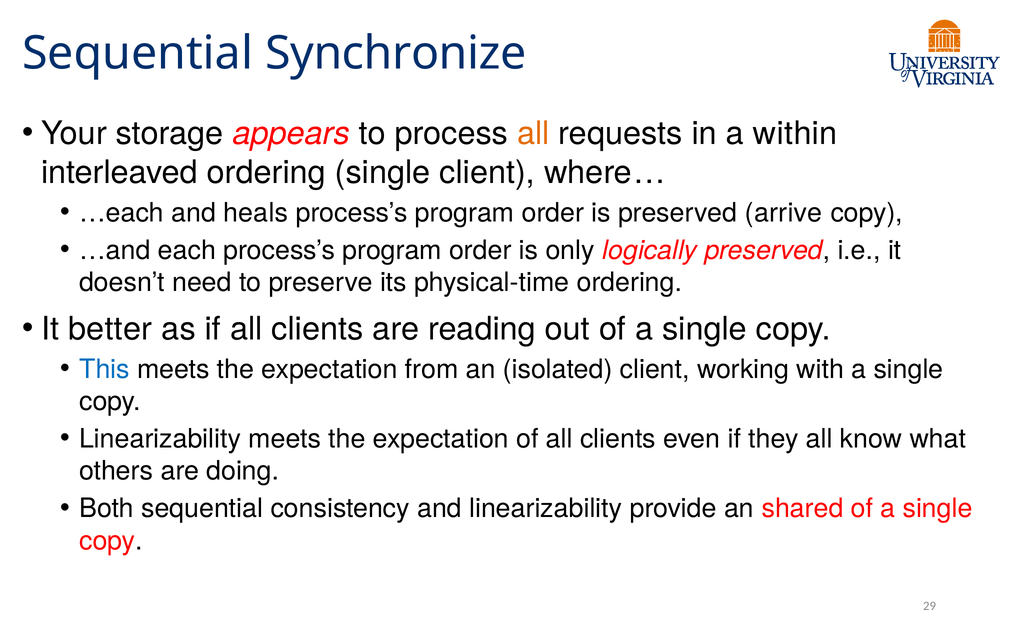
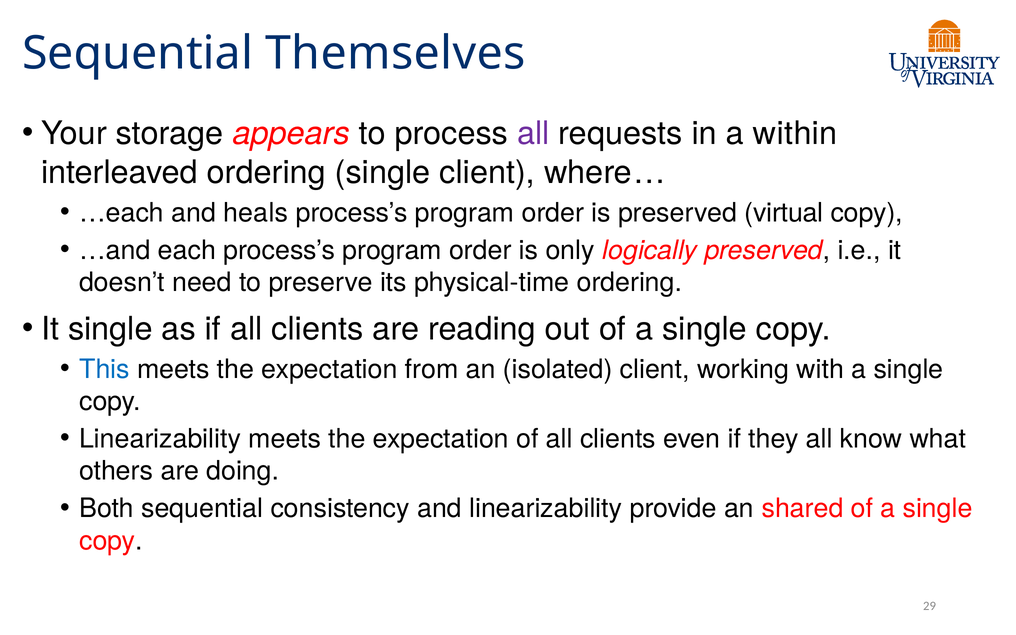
Synchronize: Synchronize -> Themselves
all at (533, 133) colour: orange -> purple
arrive: arrive -> virtual
It better: better -> single
